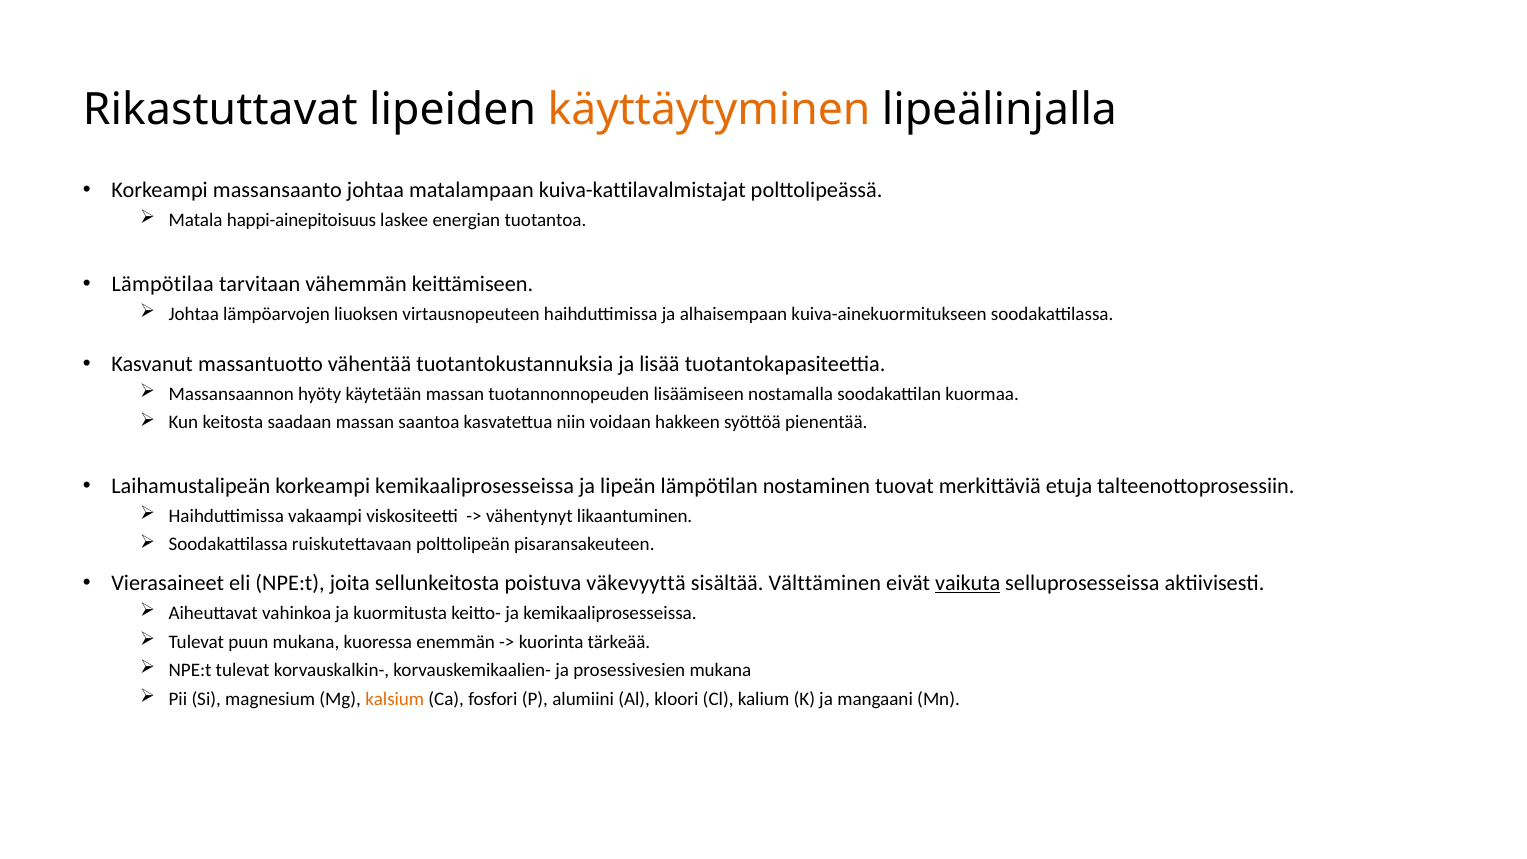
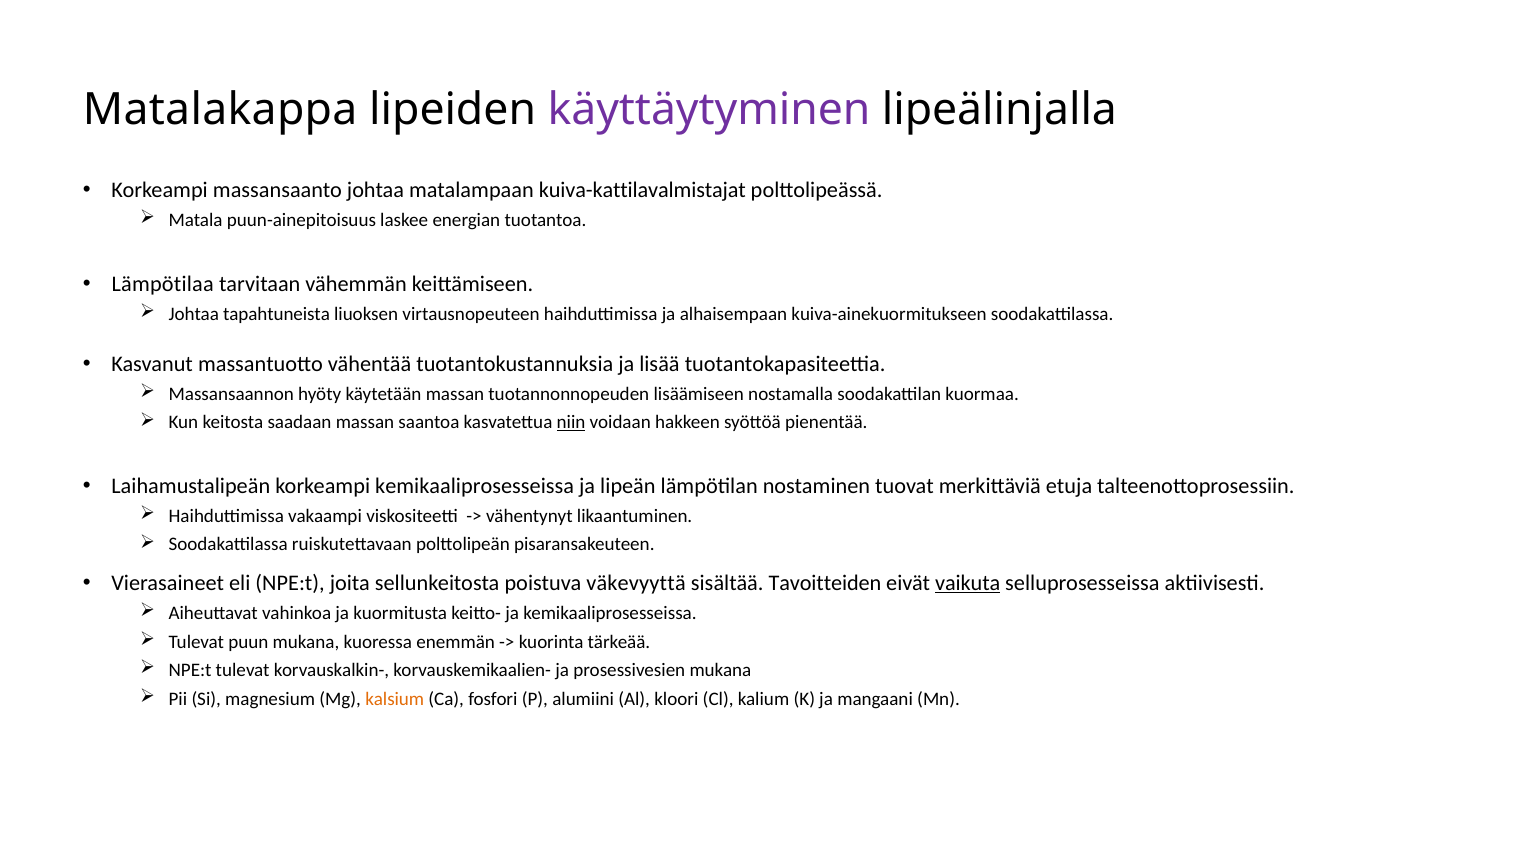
Rikastuttavat: Rikastuttavat -> Matalakappa
käyttäytyminen colour: orange -> purple
happi-ainepitoisuus: happi-ainepitoisuus -> puun-ainepitoisuus
lämpöarvojen: lämpöarvojen -> tapahtuneista
niin underline: none -> present
Välttäminen: Välttäminen -> Tavoitteiden
